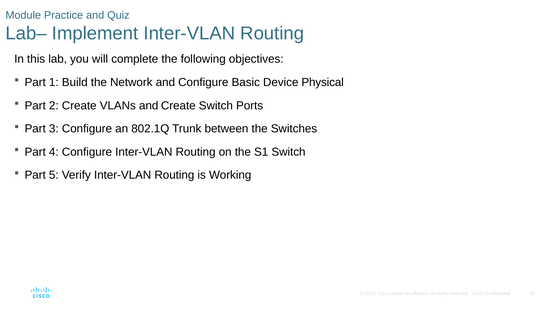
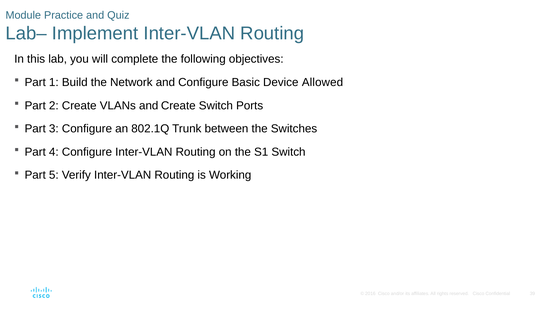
Physical: Physical -> Allowed
